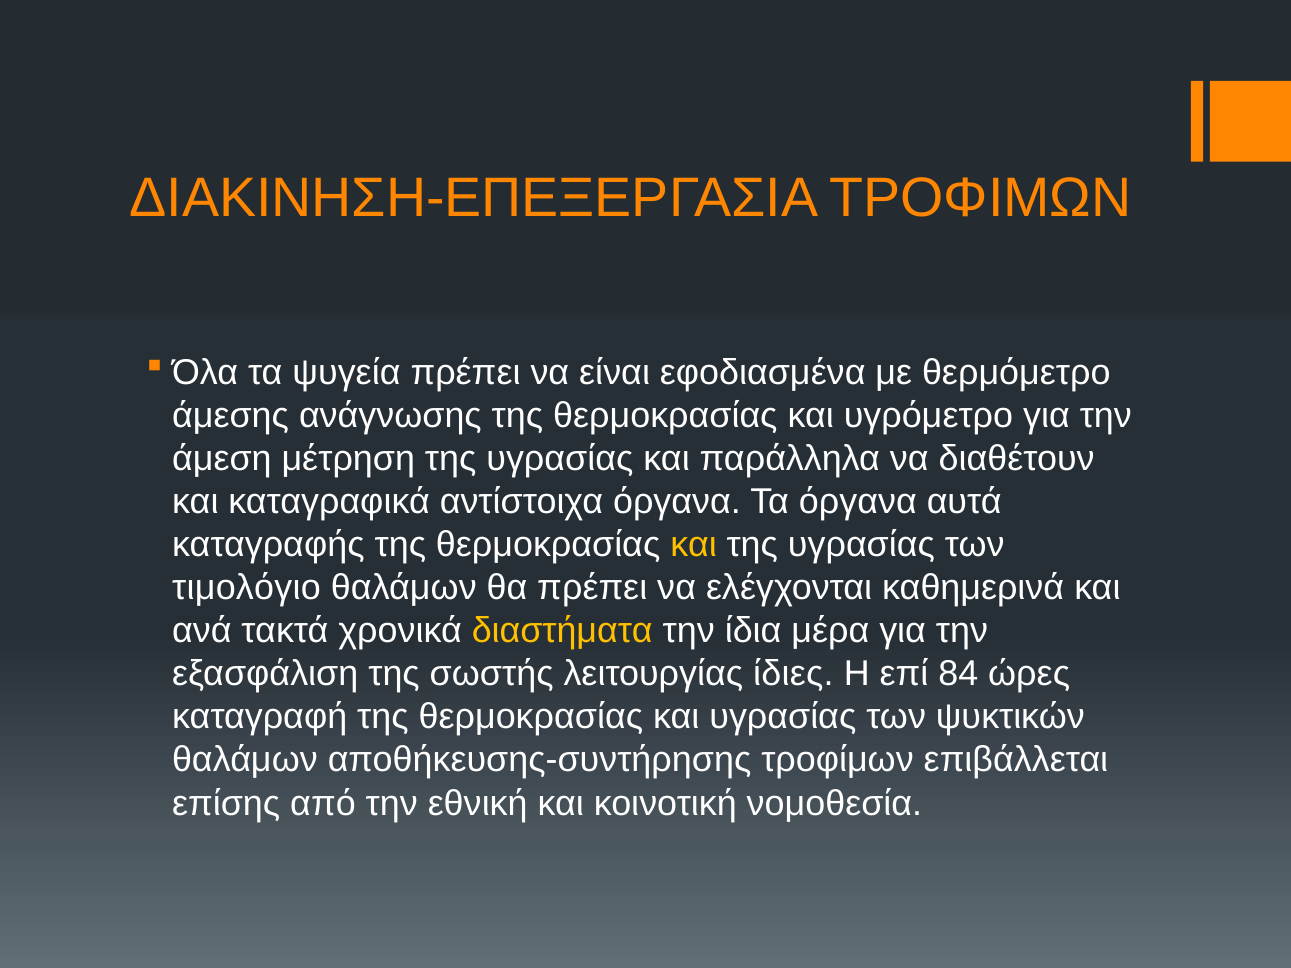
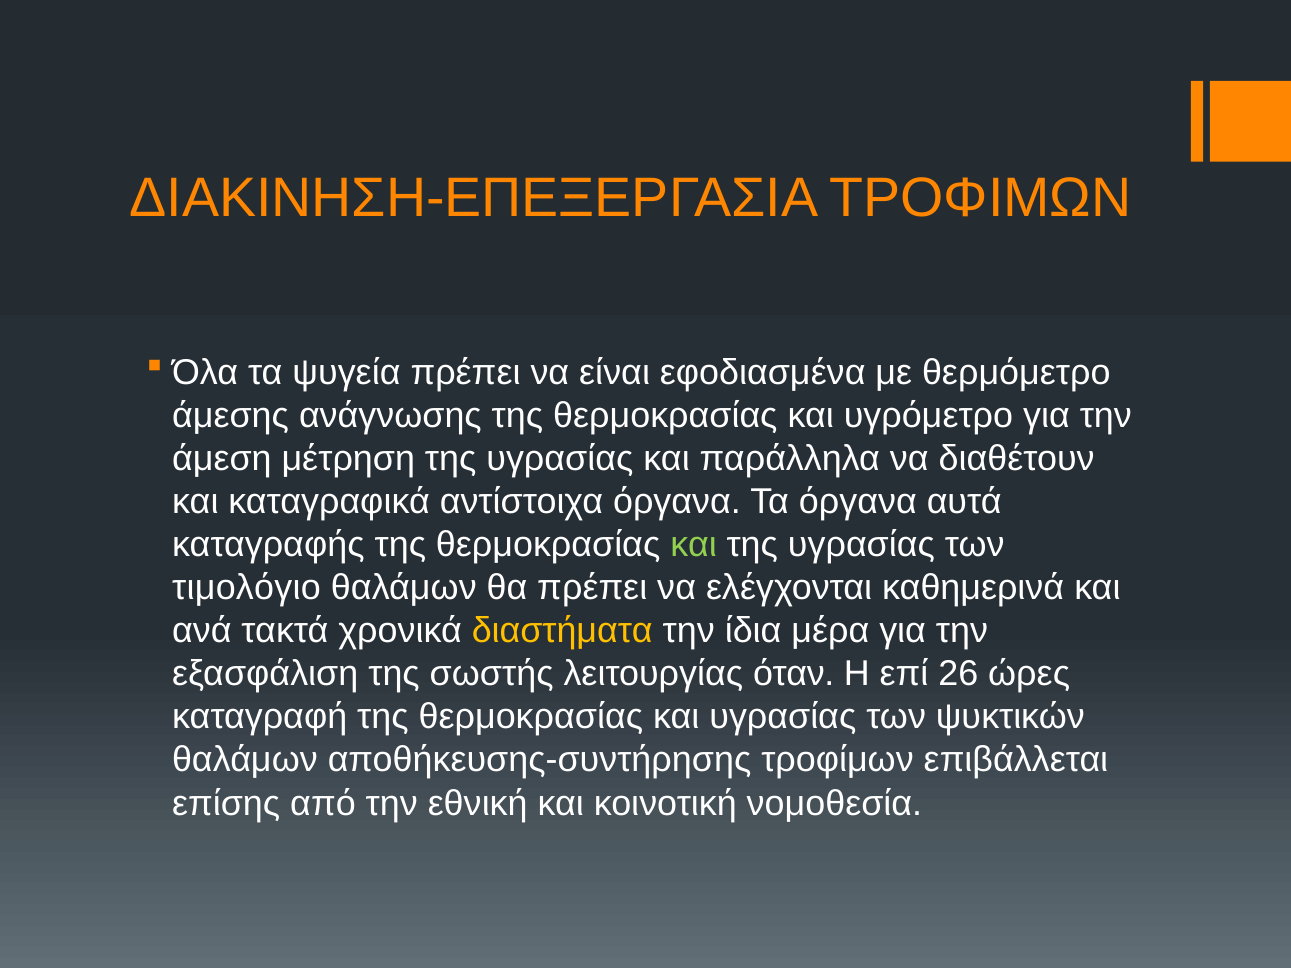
και at (694, 545) colour: yellow -> light green
ίδιες: ίδιες -> όταν
84: 84 -> 26
